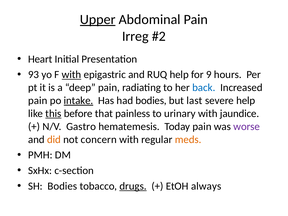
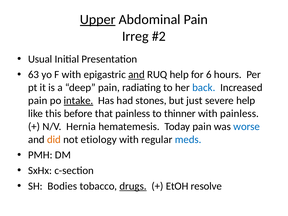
Heart: Heart -> Usual
93: 93 -> 63
with at (71, 75) underline: present -> none
and at (136, 75) underline: none -> present
9: 9 -> 6
had bodies: bodies -> stones
last: last -> just
this underline: present -> none
urinary: urinary -> thinner
with jaundice: jaundice -> painless
Gastro: Gastro -> Hernia
worse colour: purple -> blue
concern: concern -> etiology
meds colour: orange -> blue
always: always -> resolve
